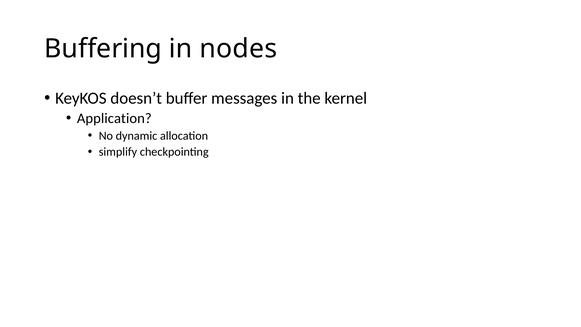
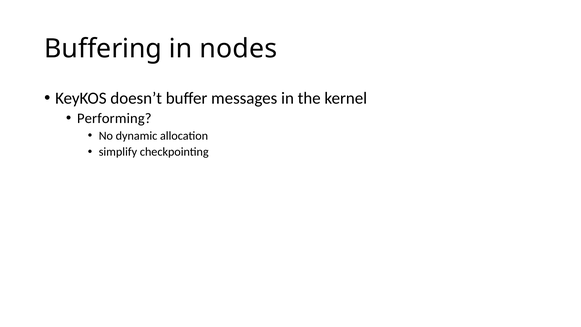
Application: Application -> Performing
